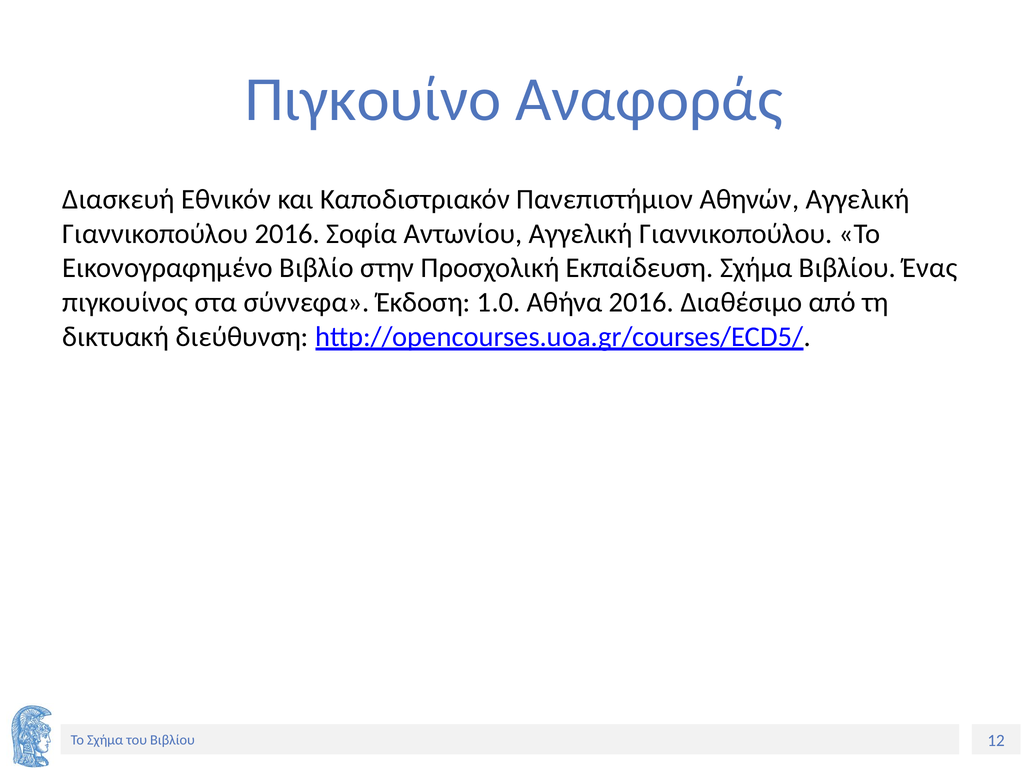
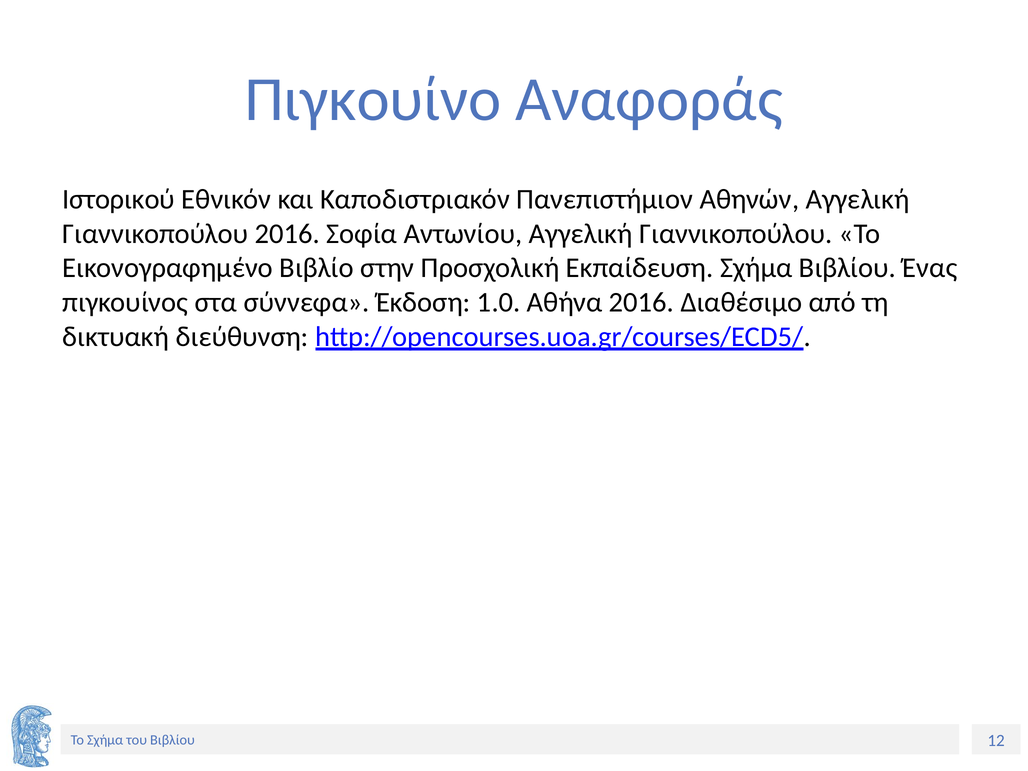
Διασκευή: Διασκευή -> Ιστορικού
